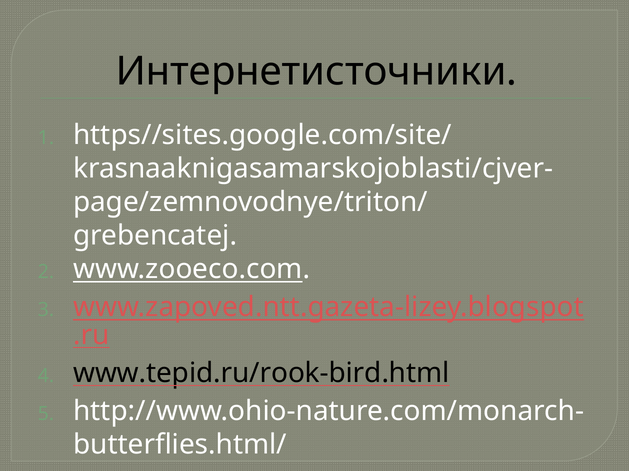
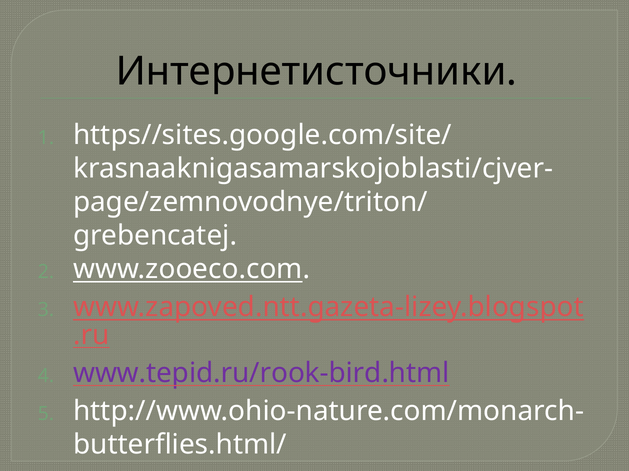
www.tepid.ru/rook-bird.html colour: black -> purple
